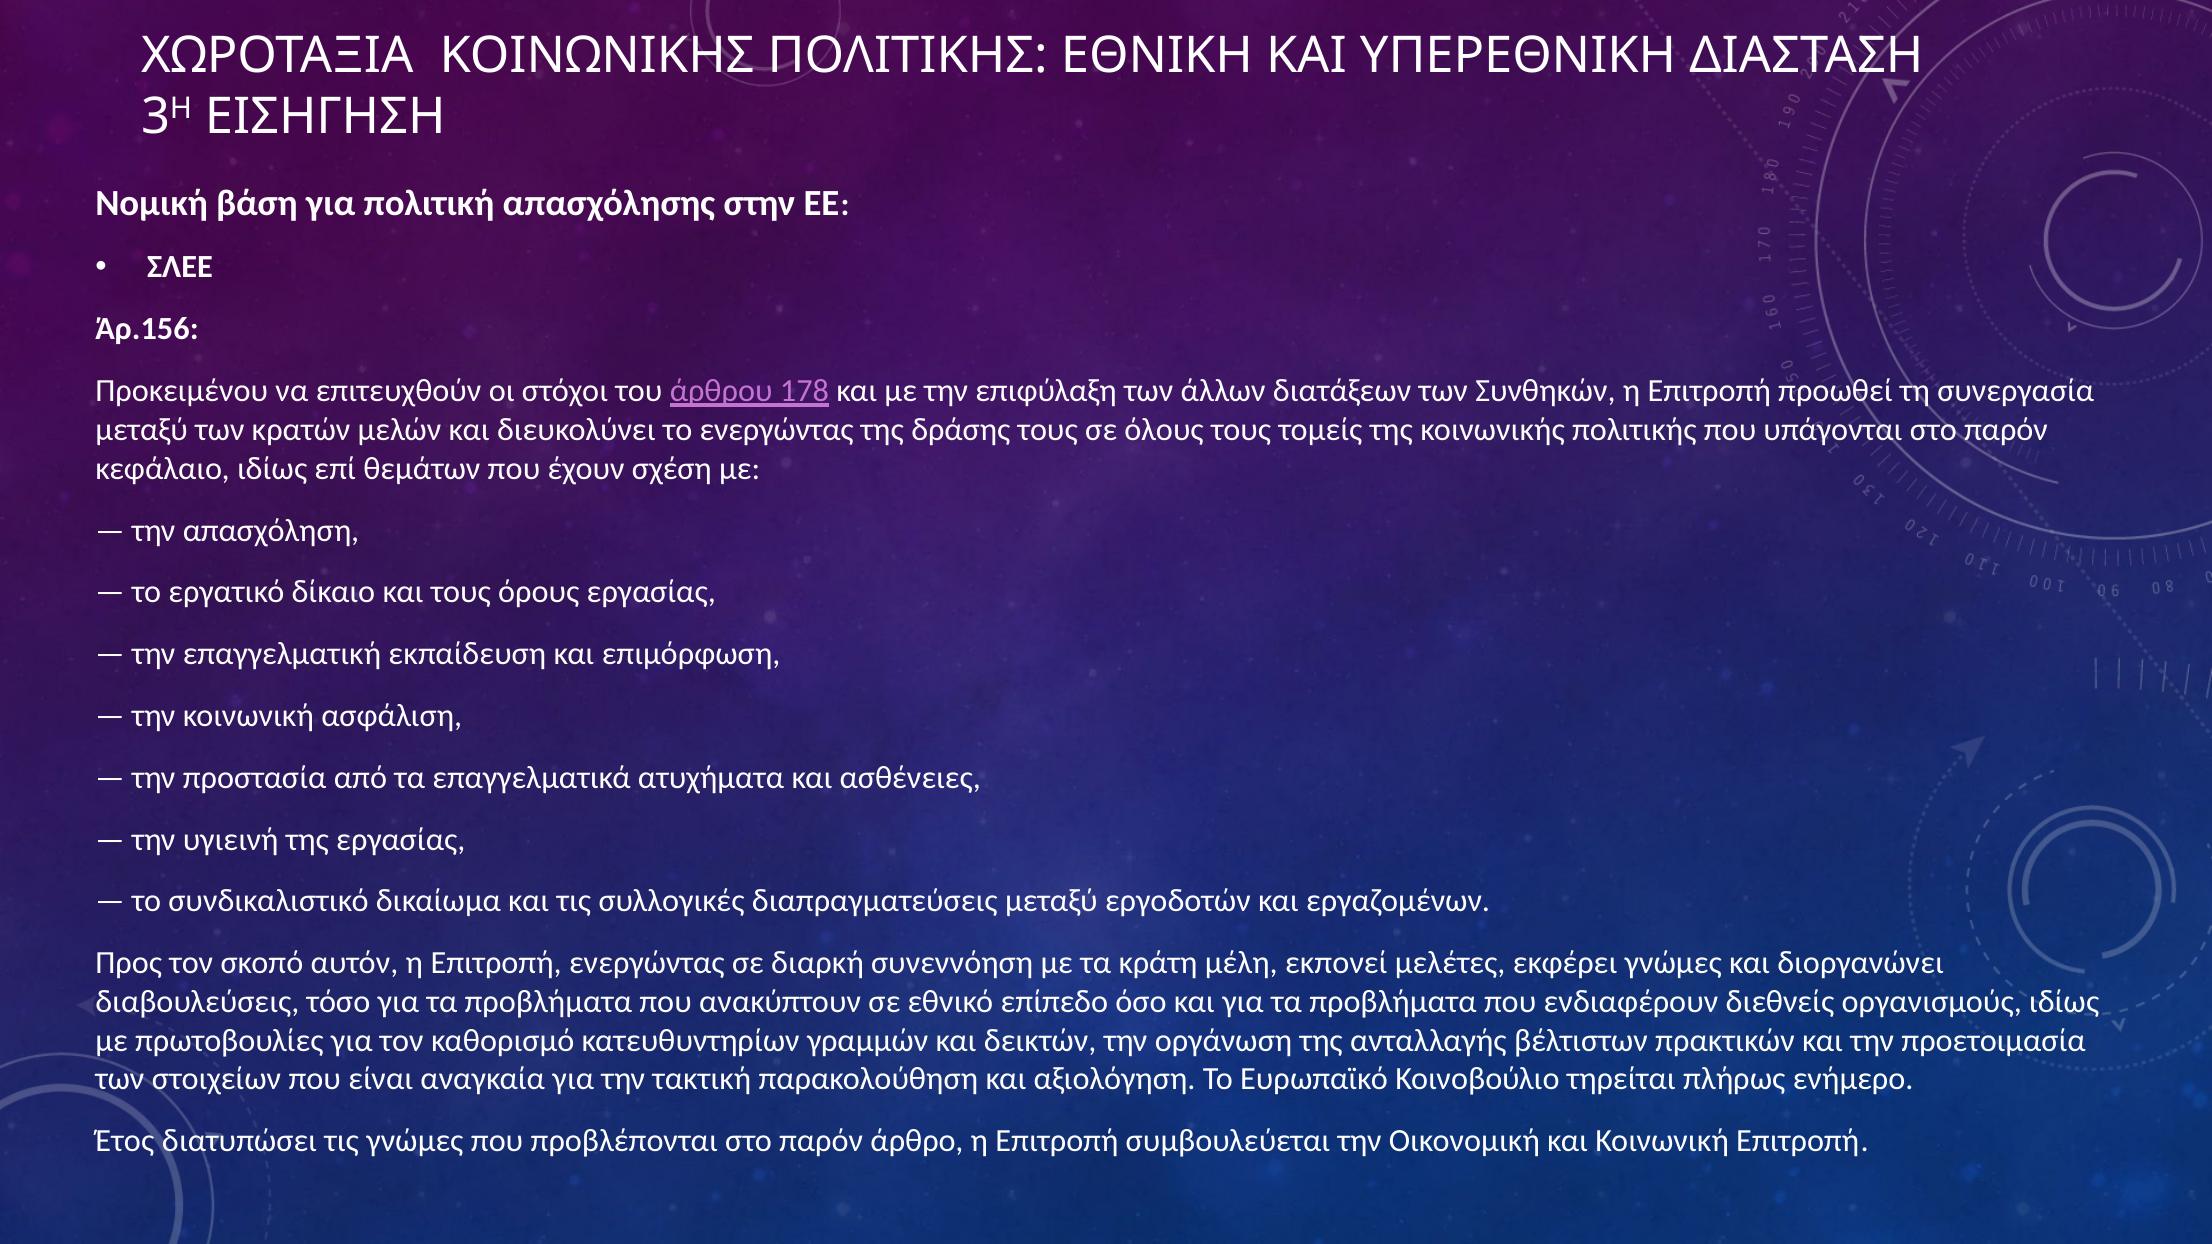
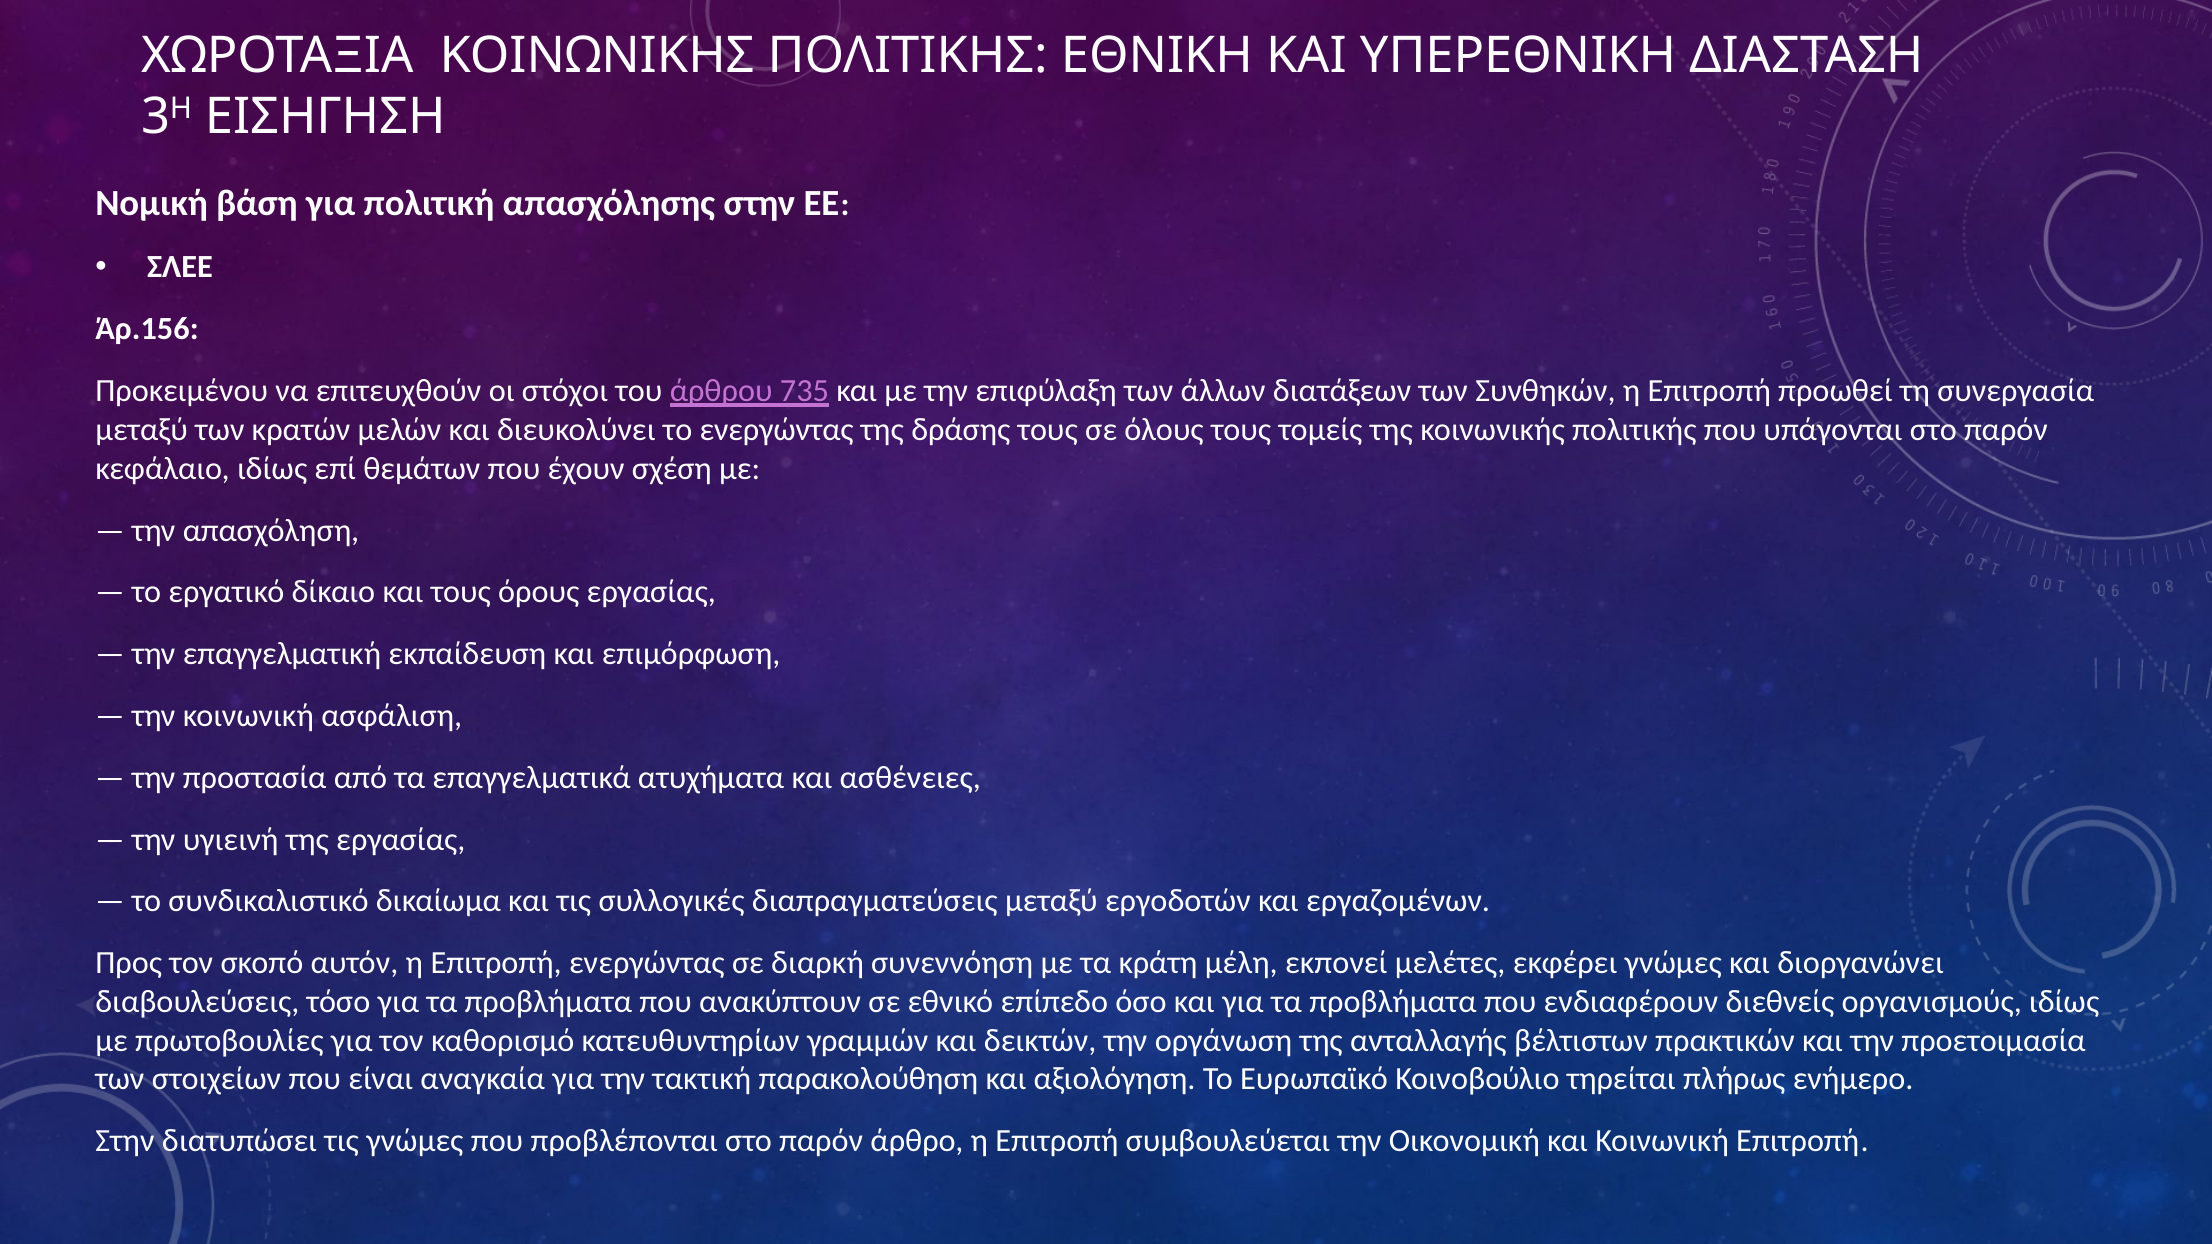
178: 178 -> 735
Έτος at (125, 1141): Έτος -> Στην
